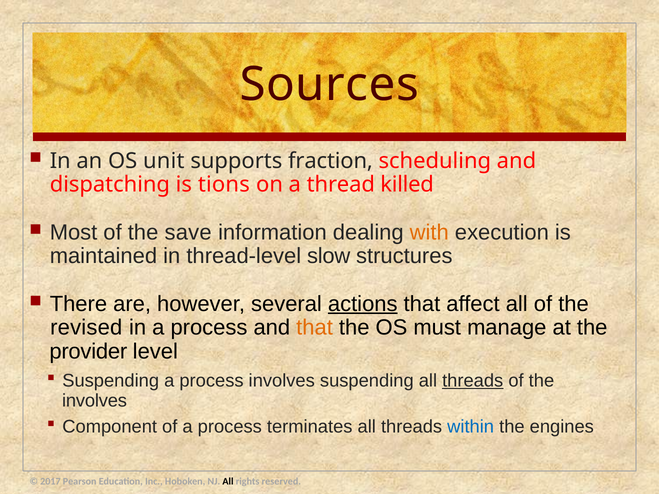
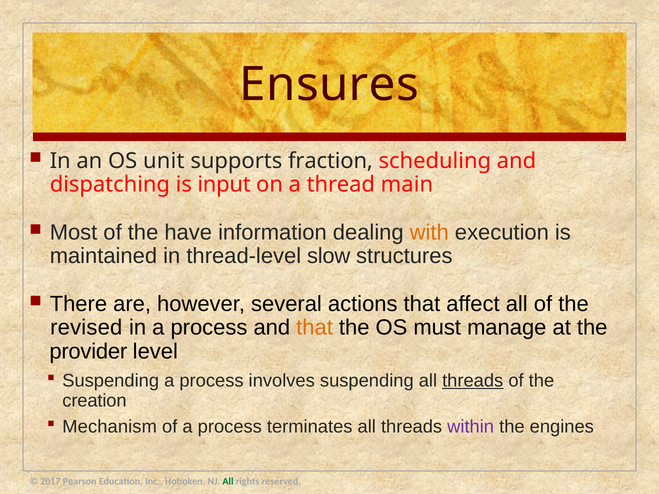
Sources: Sources -> Ensures
tions: tions -> input
killed: killed -> main
save: save -> have
actions underline: present -> none
involves at (95, 401): involves -> creation
Component: Component -> Mechanism
within colour: blue -> purple
All at (228, 482) colour: black -> green
